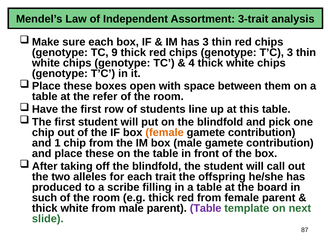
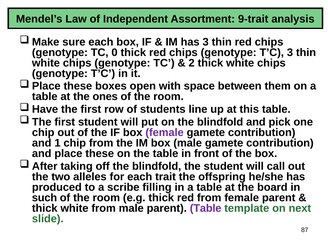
3-trait: 3-trait -> 9-trait
9: 9 -> 0
4: 4 -> 2
refer: refer -> ones
female at (165, 132) colour: orange -> purple
